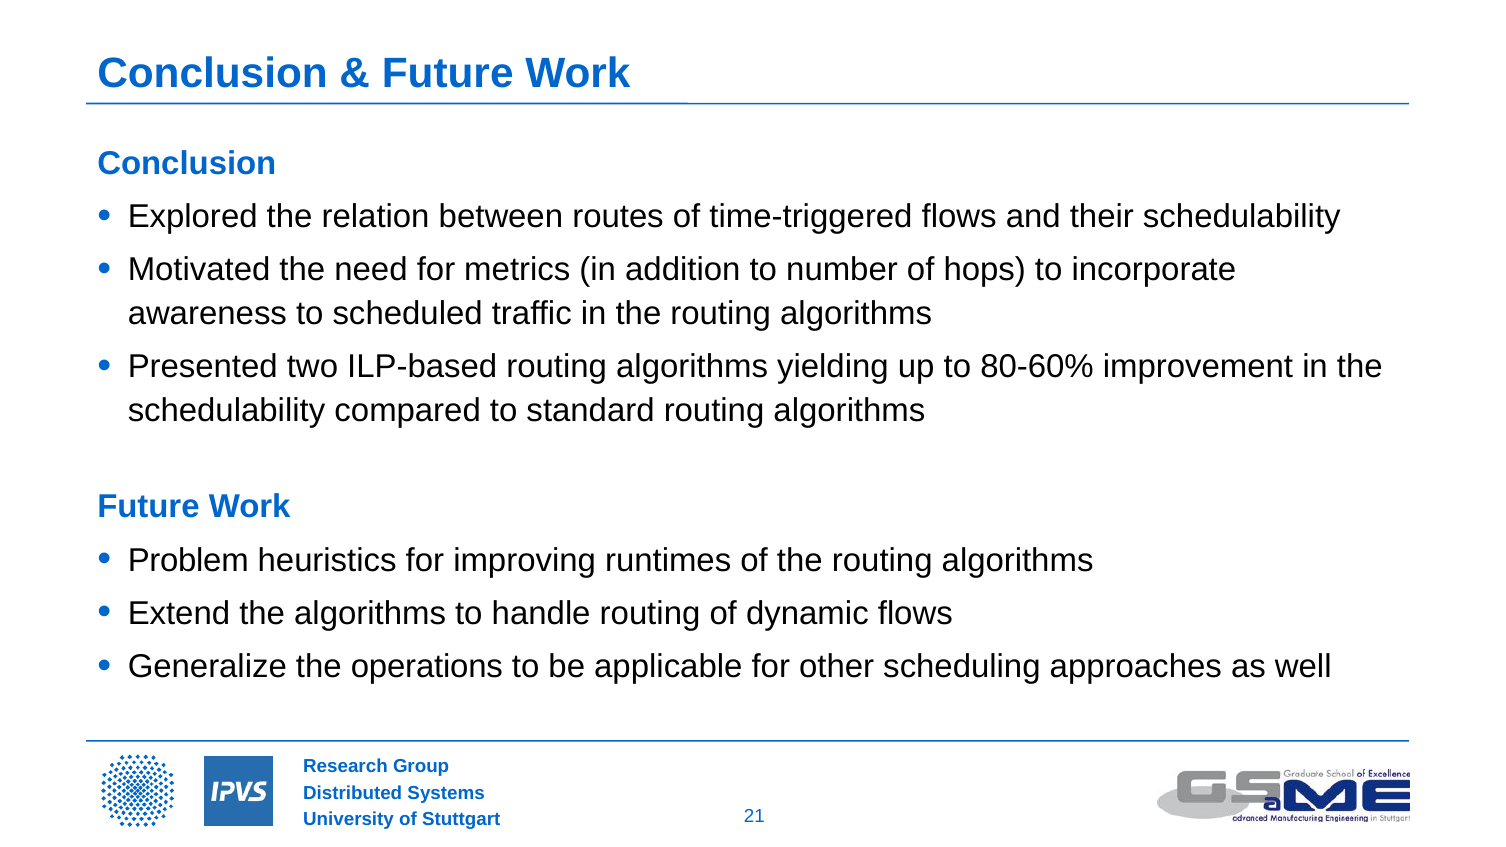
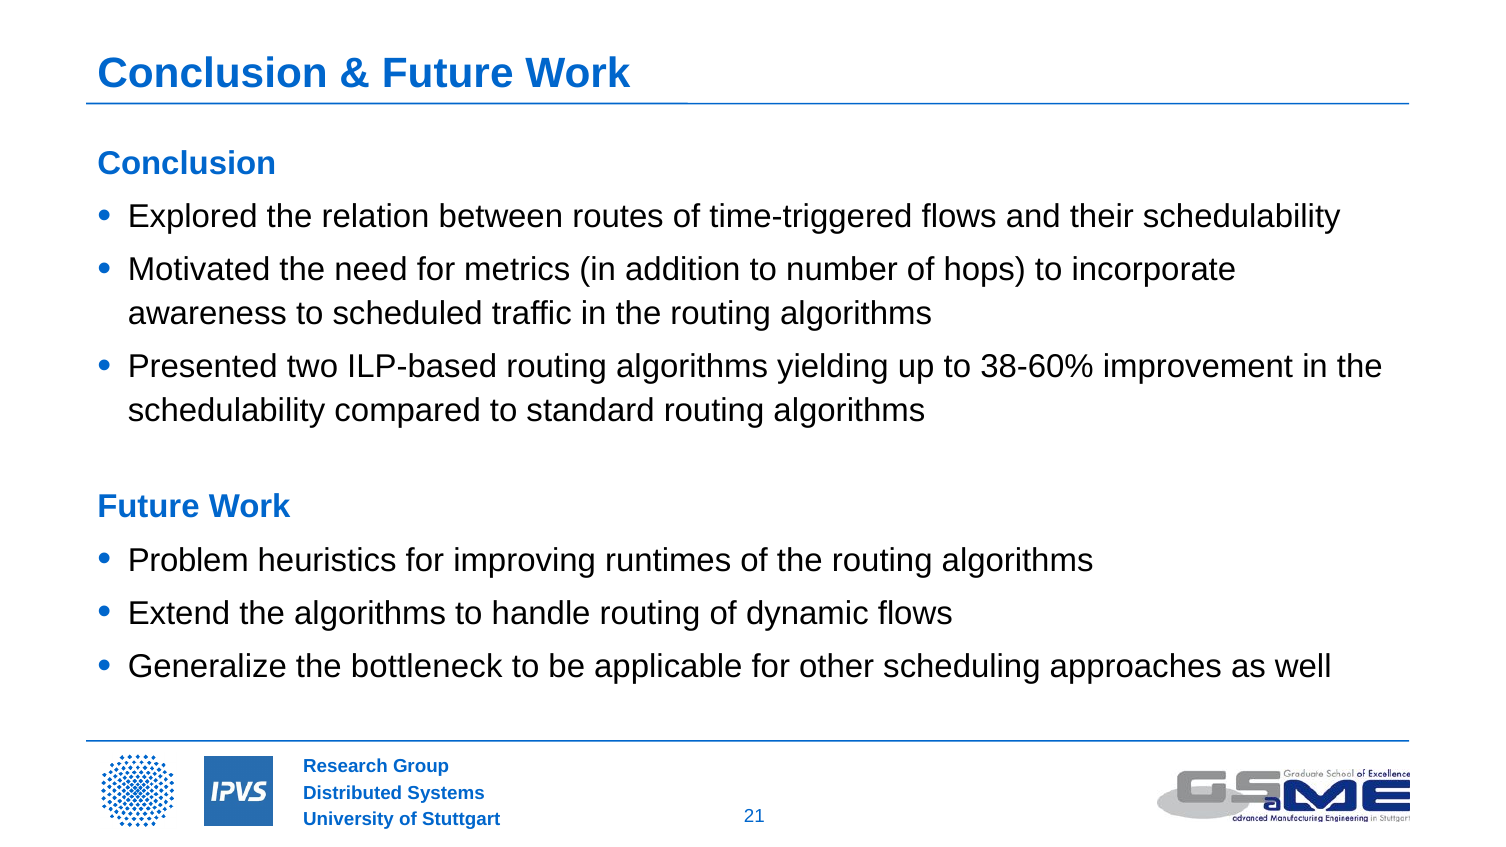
80-60%: 80-60% -> 38-60%
operations: operations -> bottleneck
